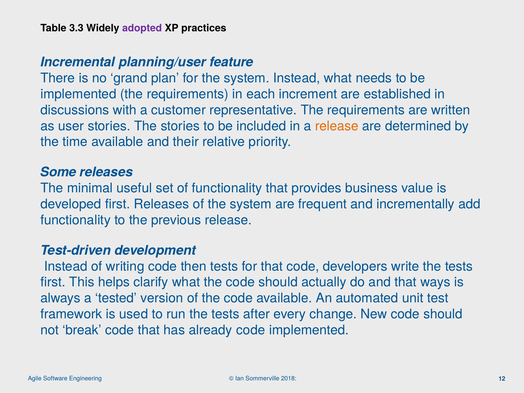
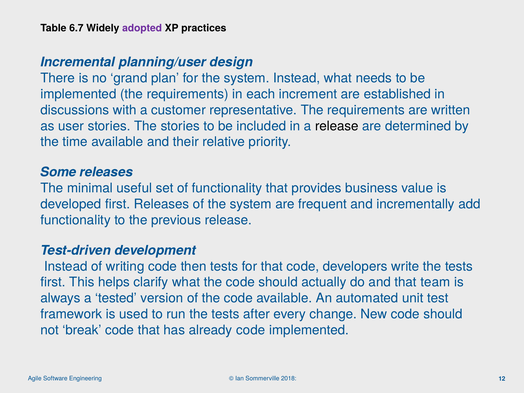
3.3: 3.3 -> 6.7
feature: feature -> design
release at (337, 126) colour: orange -> black
ways: ways -> team
